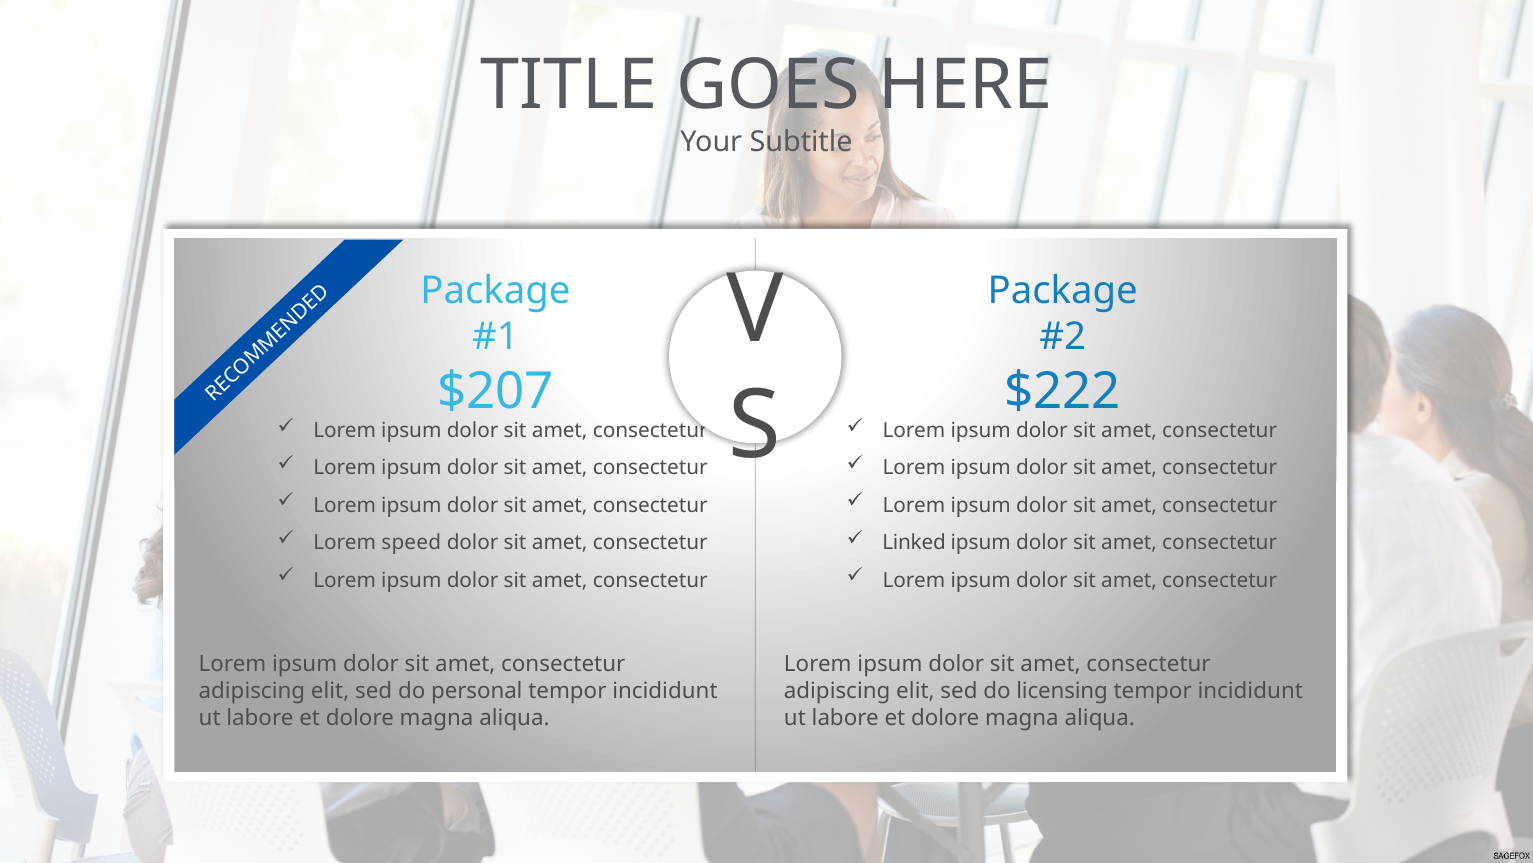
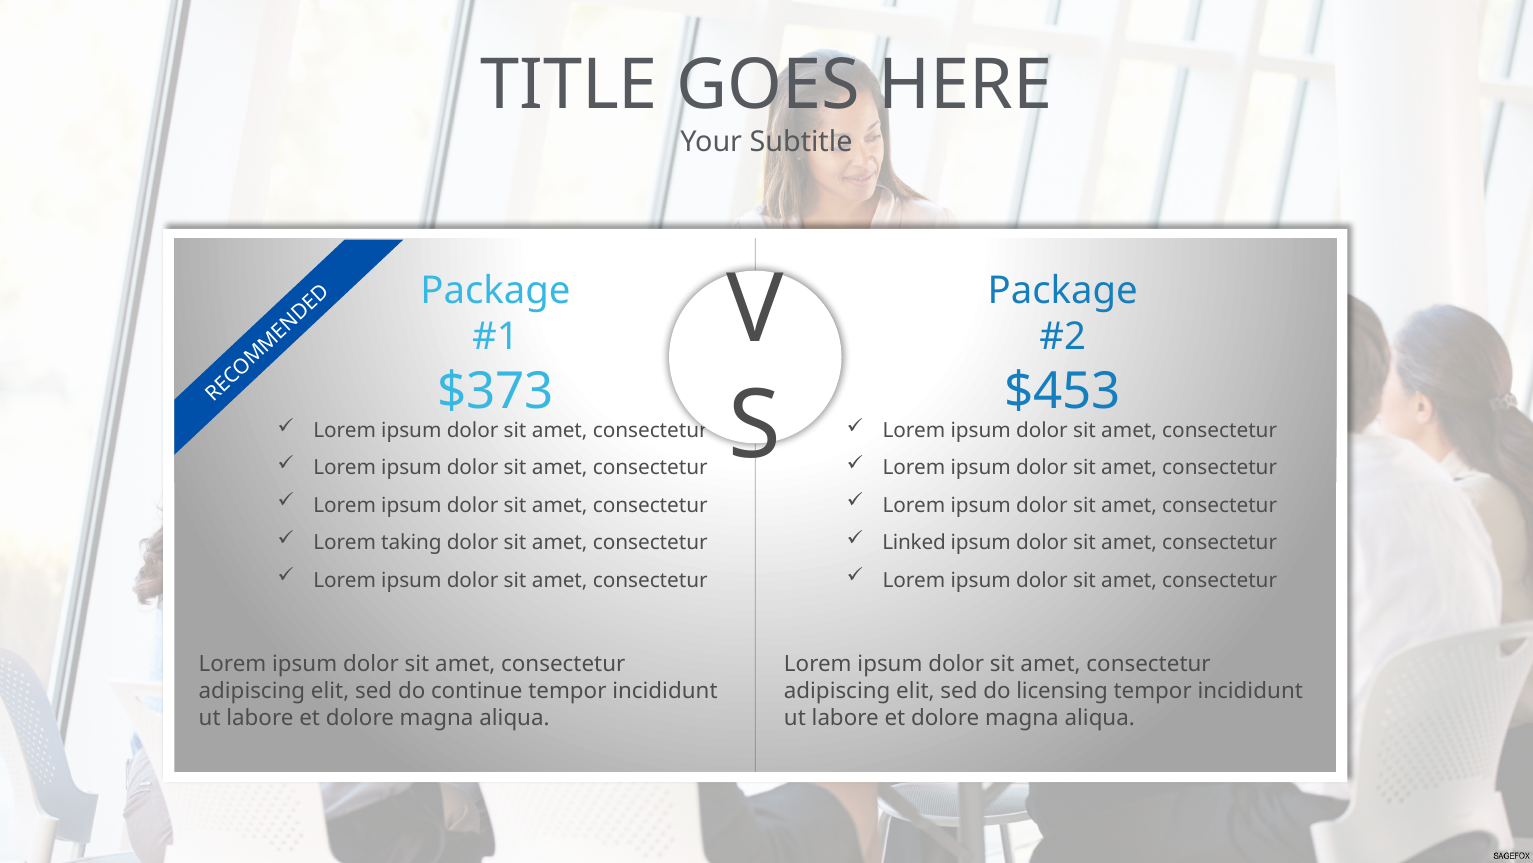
$207: $207 -> $373
$222: $222 -> $453
speed: speed -> taking
personal: personal -> continue
